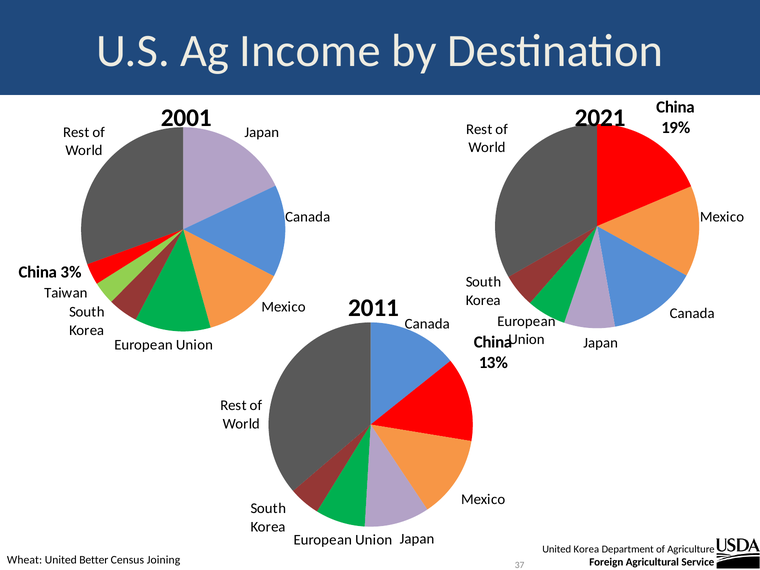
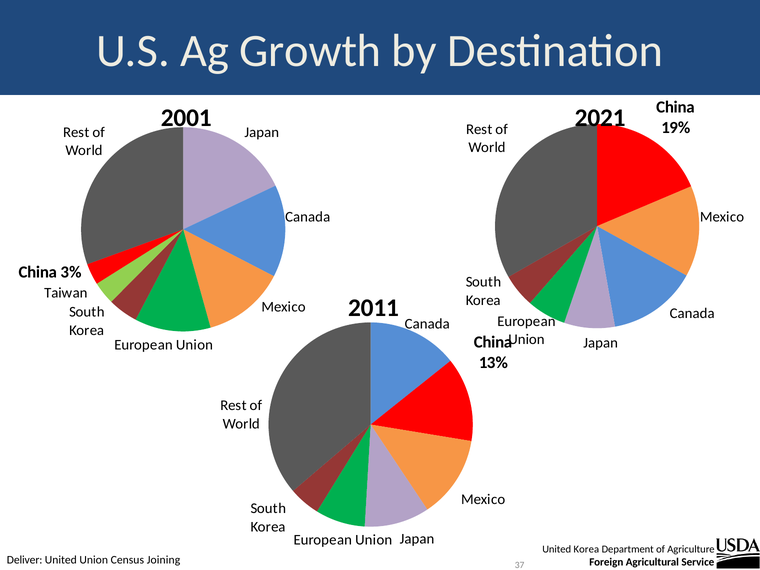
Income: Income -> Growth
Wheat: Wheat -> Deliver
United Better: Better -> Union
